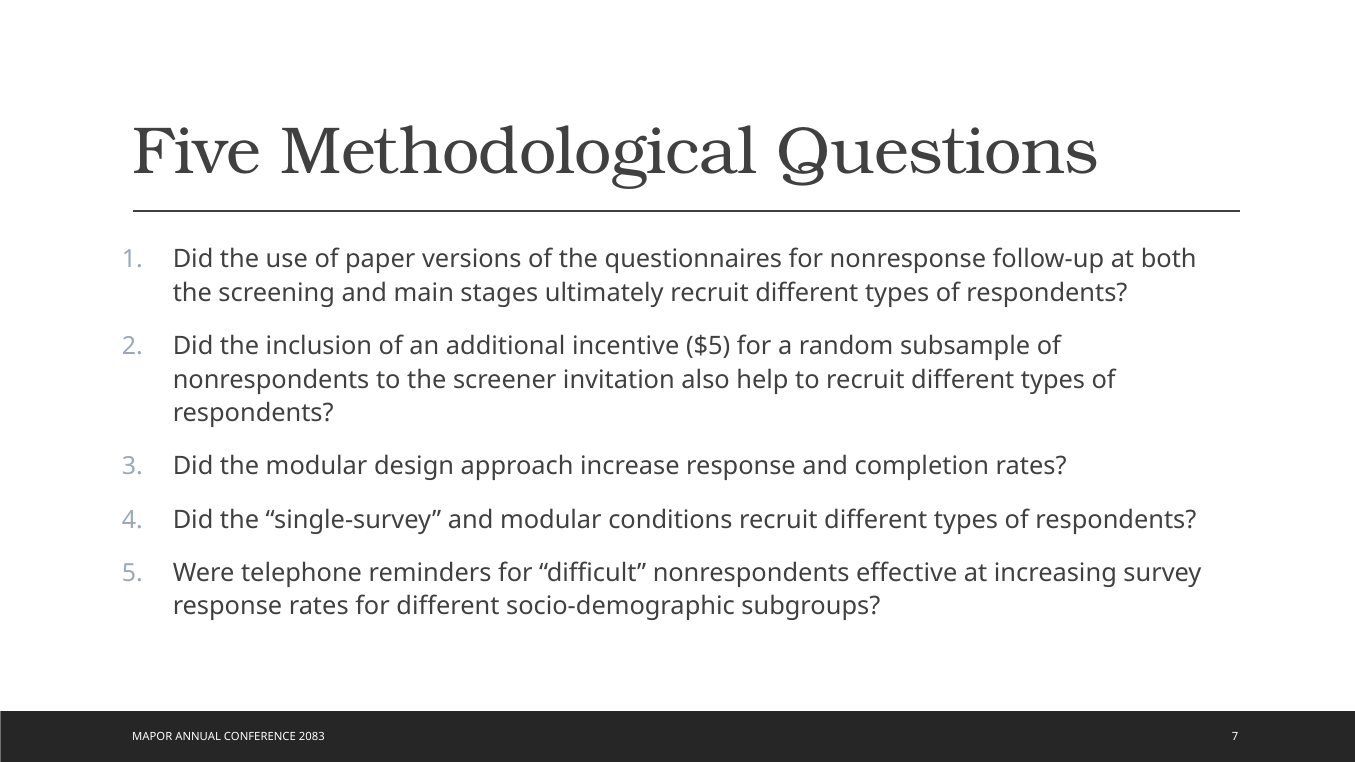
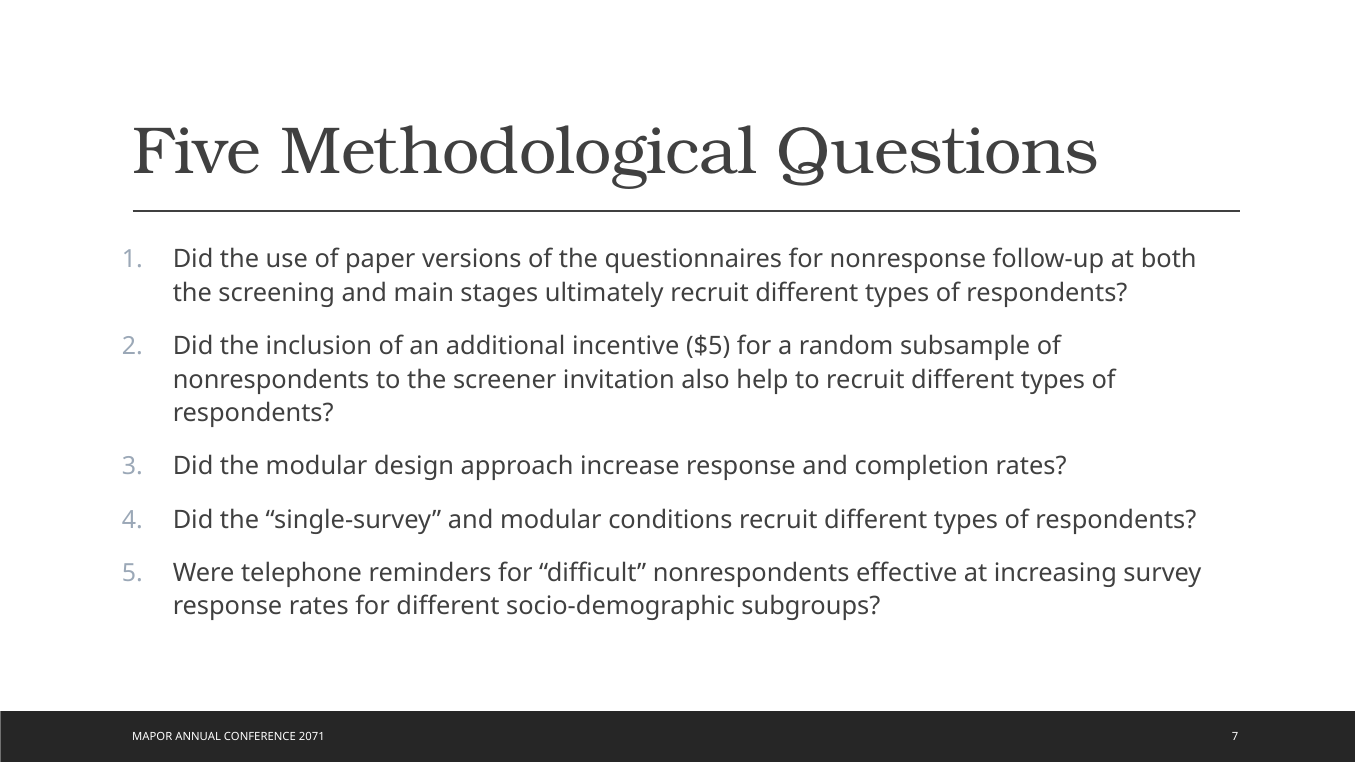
2083: 2083 -> 2071
